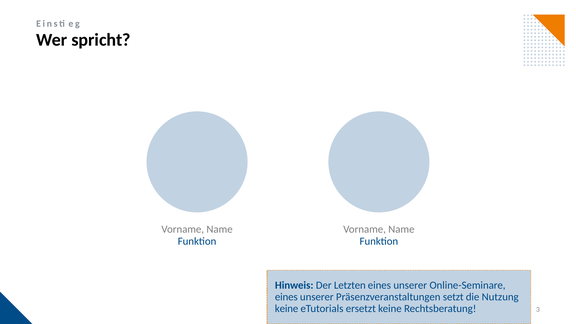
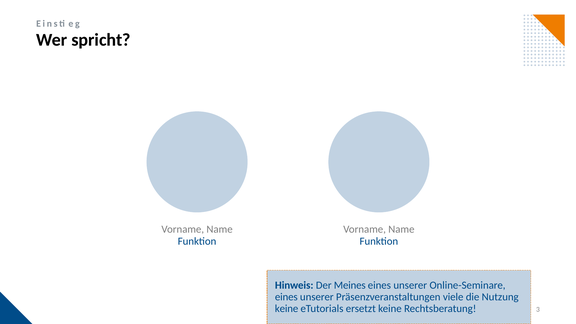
Letzten: Letzten -> Meines
setzt: setzt -> viele
